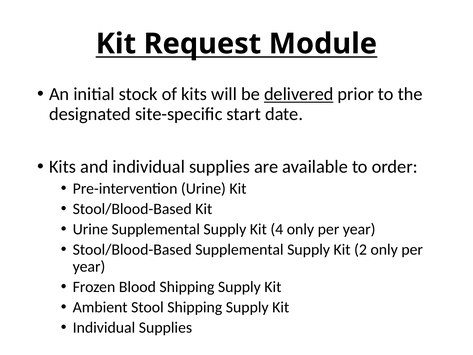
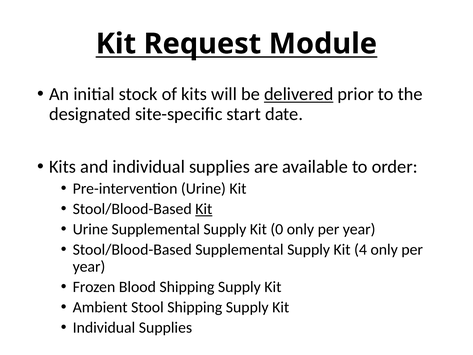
Kit at (204, 209) underline: none -> present
4: 4 -> 0
2: 2 -> 4
